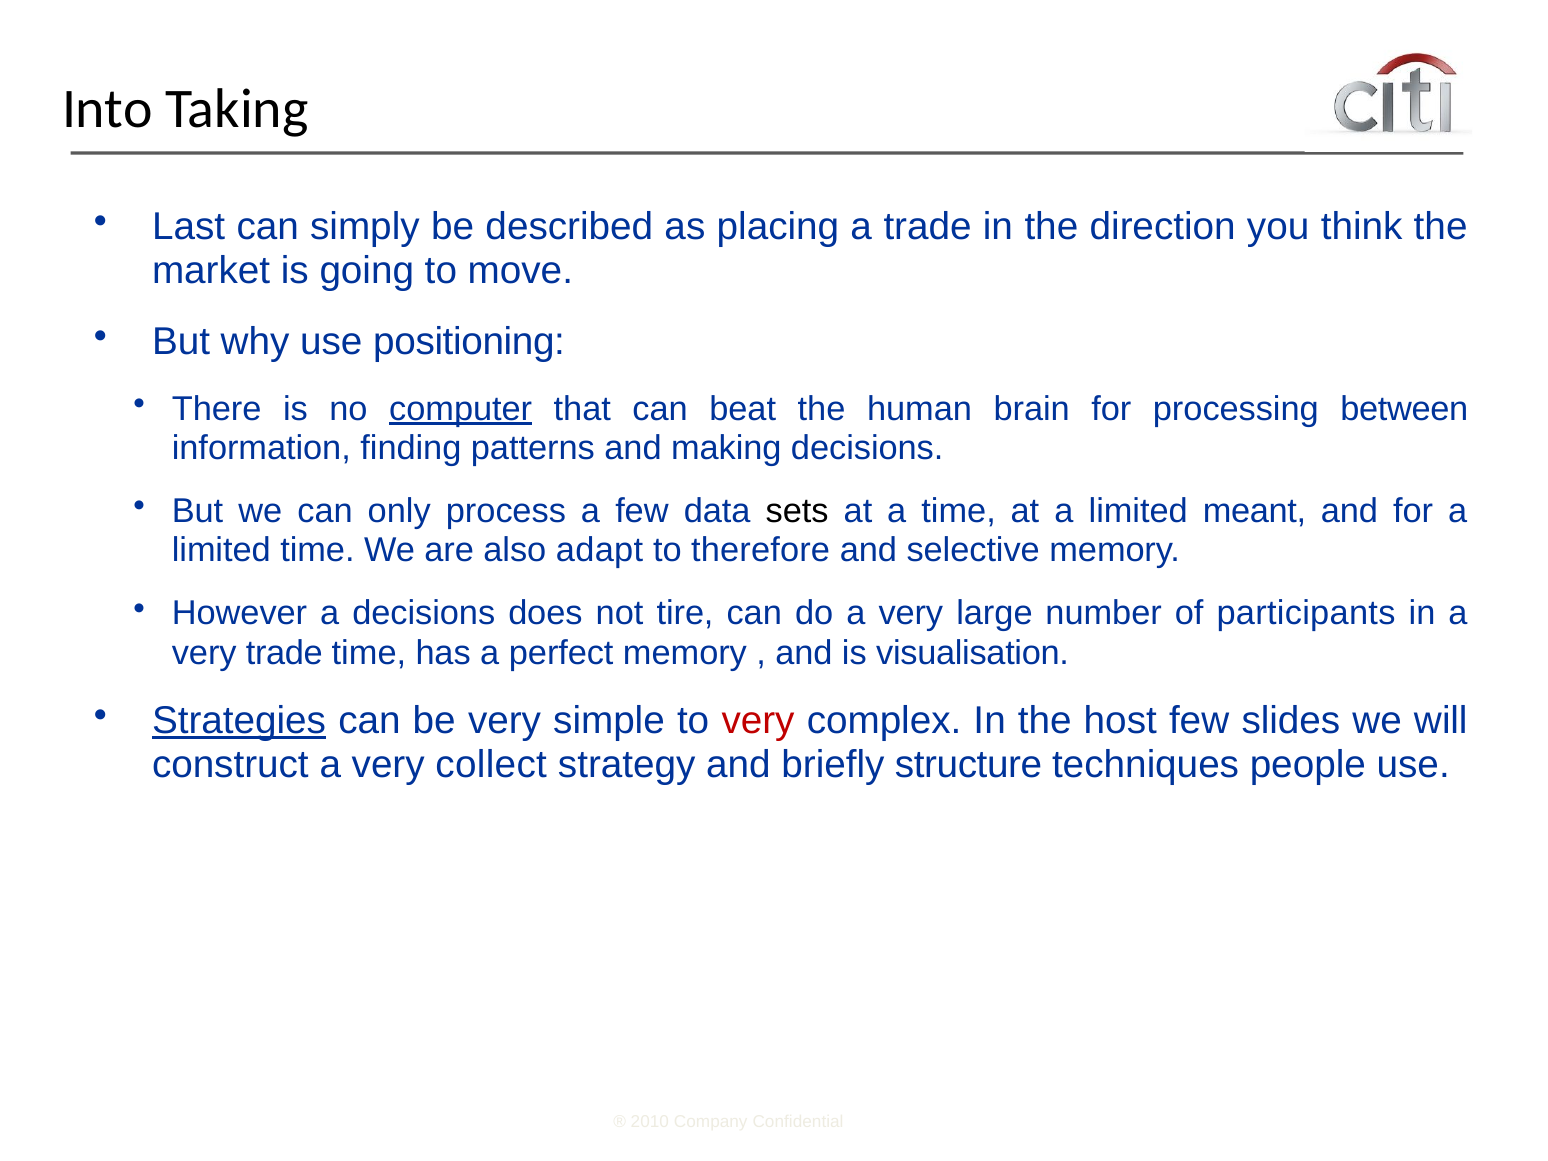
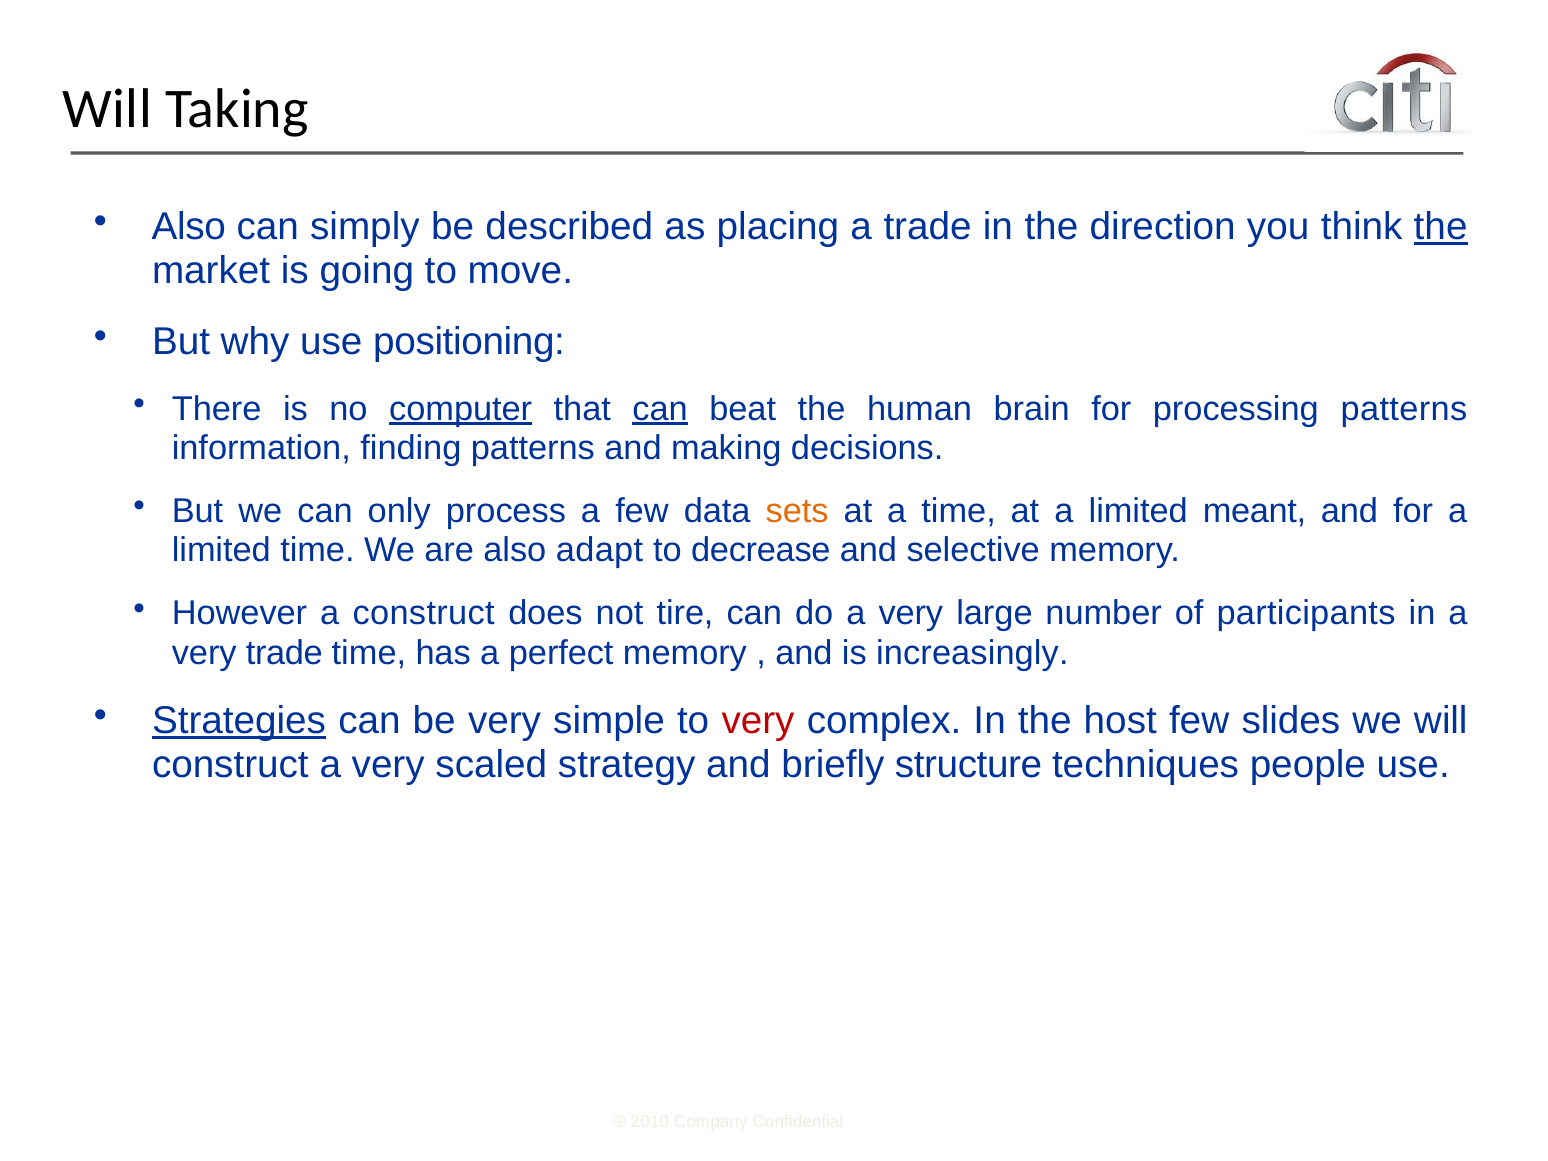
Into at (107, 110): Into -> Will
Last at (189, 227): Last -> Also
the at (1441, 227) underline: none -> present
can at (660, 409) underline: none -> present
processing between: between -> patterns
sets colour: black -> orange
therefore: therefore -> decrease
a decisions: decisions -> construct
visualisation: visualisation -> increasingly
collect: collect -> scaled
